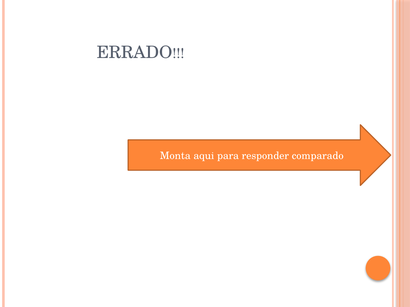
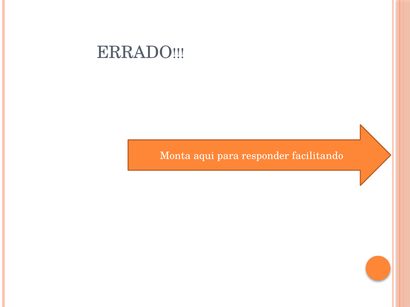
comparado: comparado -> facilitando
